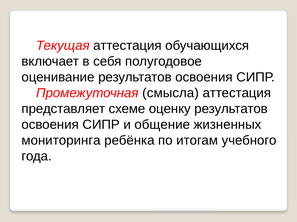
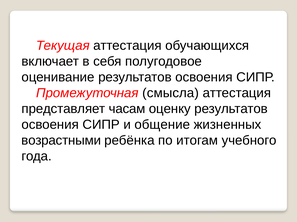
схеме: схеме -> часам
мониторинга: мониторинга -> возрастными
